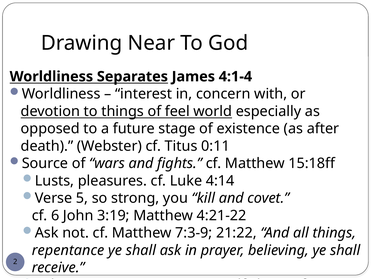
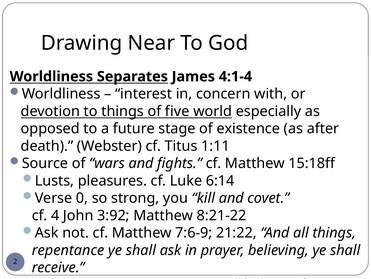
feel: feel -> five
0:11: 0:11 -> 1:11
4:14: 4:14 -> 6:14
5: 5 -> 0
6: 6 -> 4
3:19: 3:19 -> 3:92
4:21-22: 4:21-22 -> 8:21-22
7:3-9: 7:3-9 -> 7:6-9
